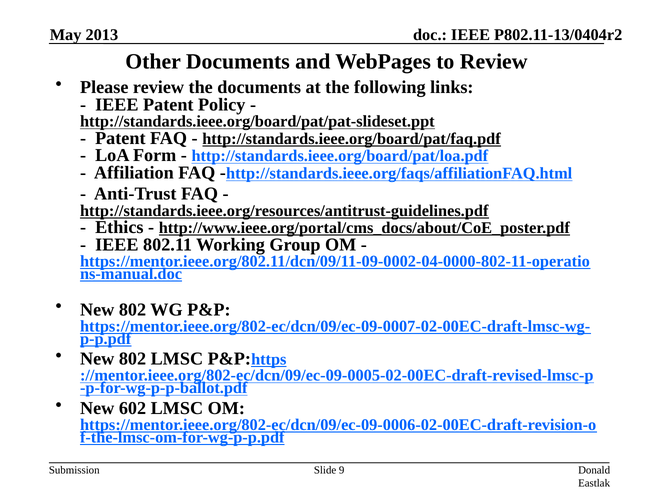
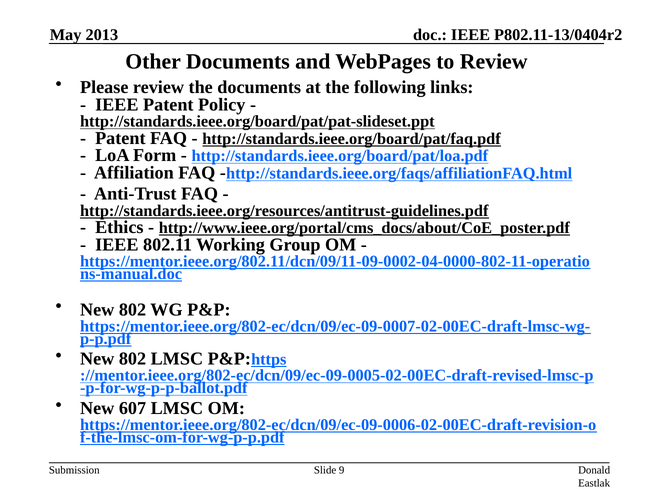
602: 602 -> 607
